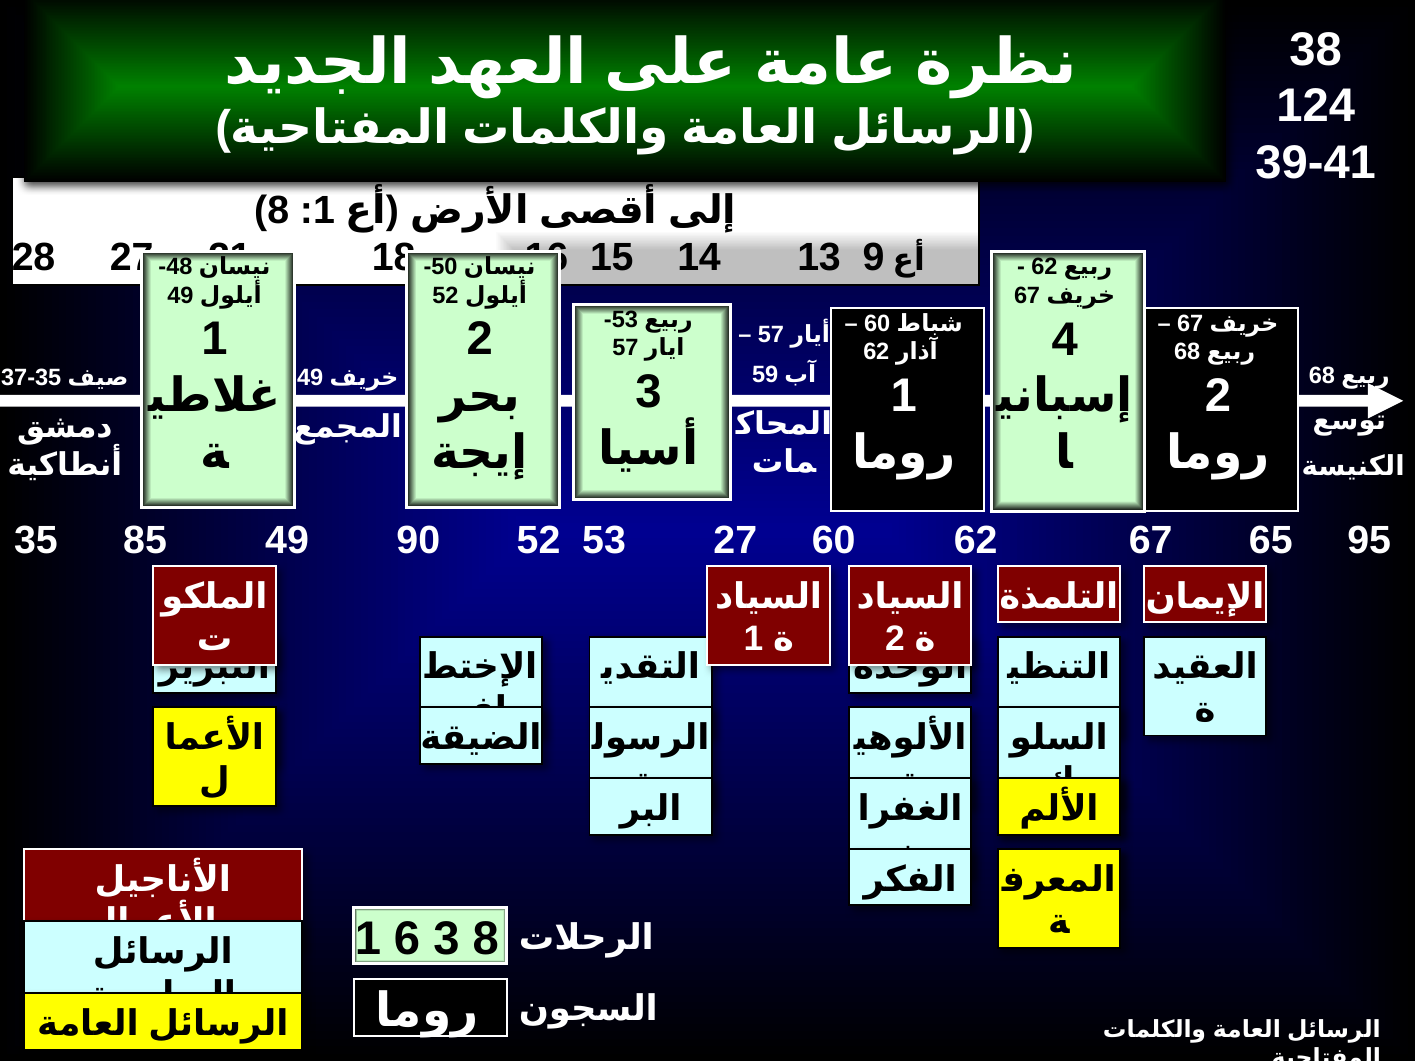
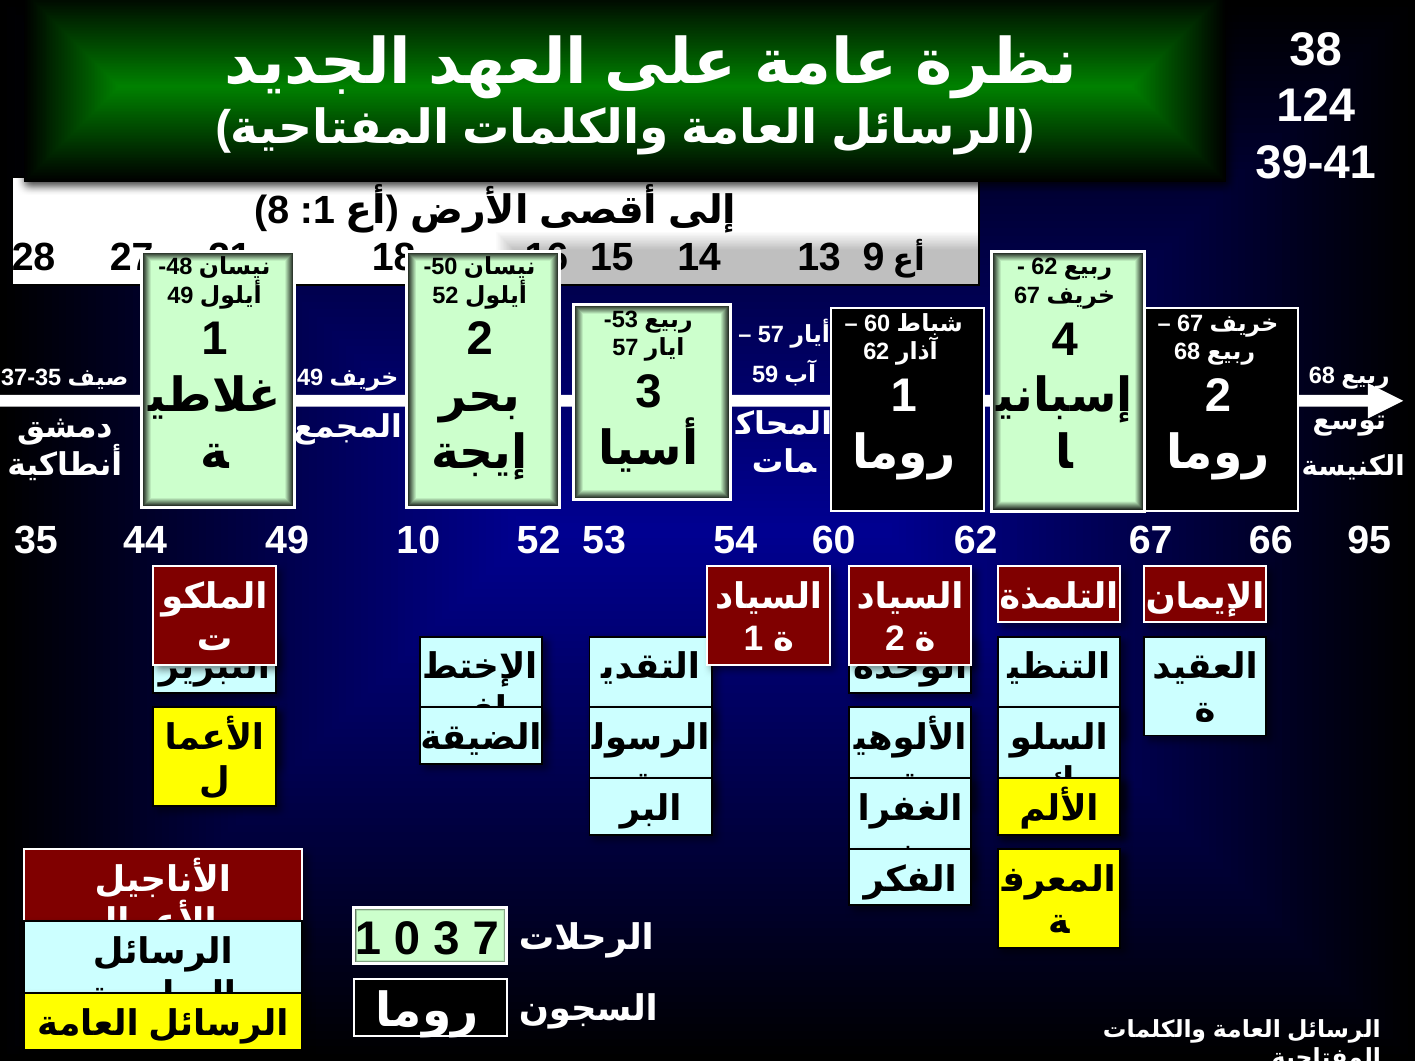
85: 85 -> 44
90: 90 -> 10
53 27: 27 -> 54
65: 65 -> 66
6: 6 -> 0
3 8: 8 -> 7
